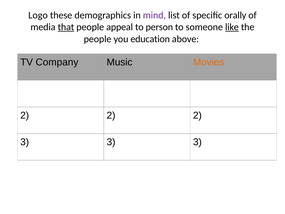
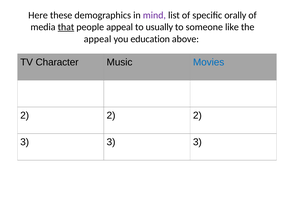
Logo: Logo -> Here
person: person -> usually
like underline: present -> none
people at (98, 39): people -> appeal
Company: Company -> Character
Movies colour: orange -> blue
